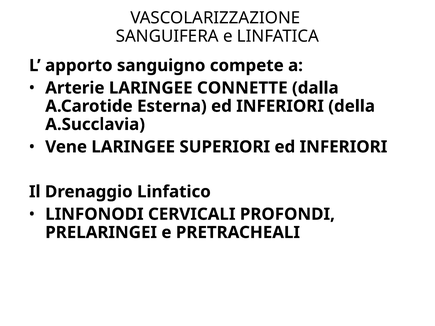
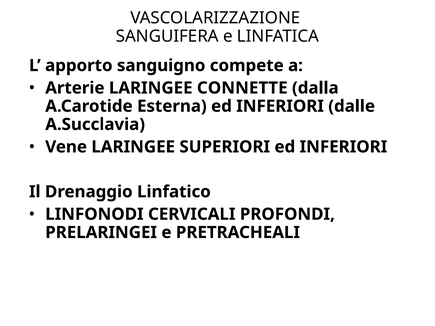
della: della -> dalle
